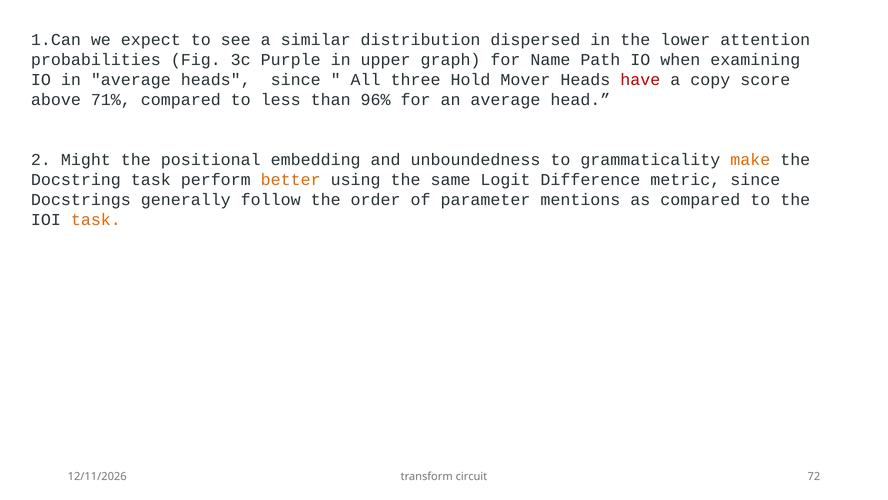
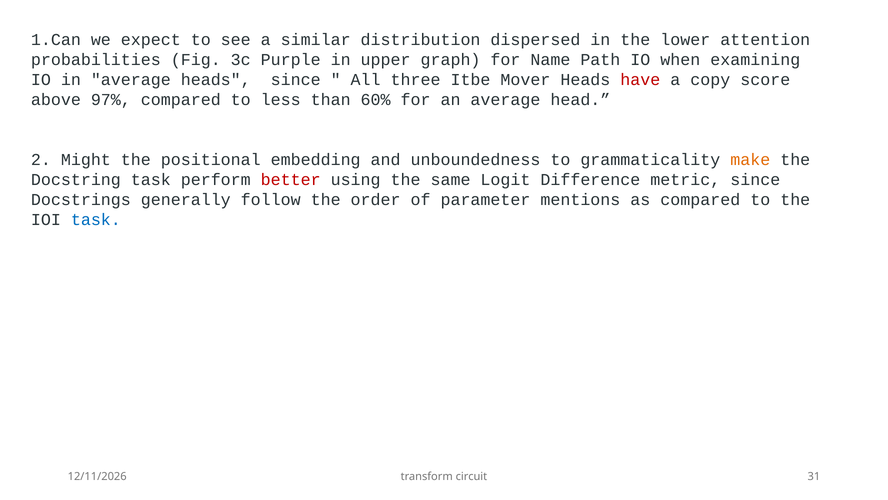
Hold: Hold -> Itbe
71%: 71% -> 97%
96%: 96% -> 60%
better colour: orange -> red
task at (96, 220) colour: orange -> blue
72: 72 -> 31
